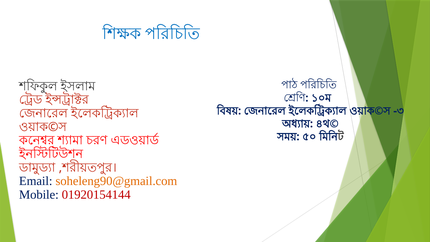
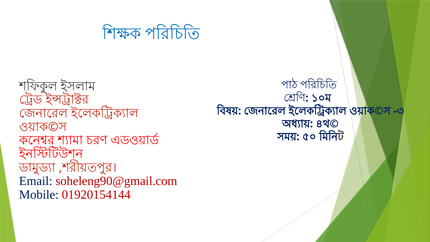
soheleng90@gmail.com colour: orange -> red
